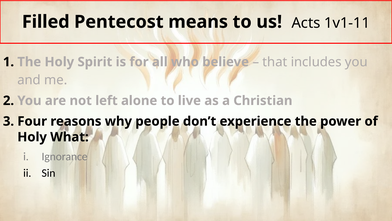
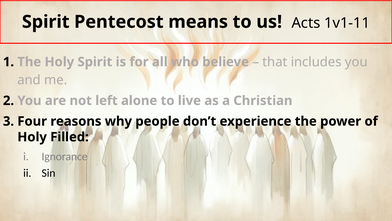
Filled at (46, 22): Filled -> Spirit
What: What -> Filled
